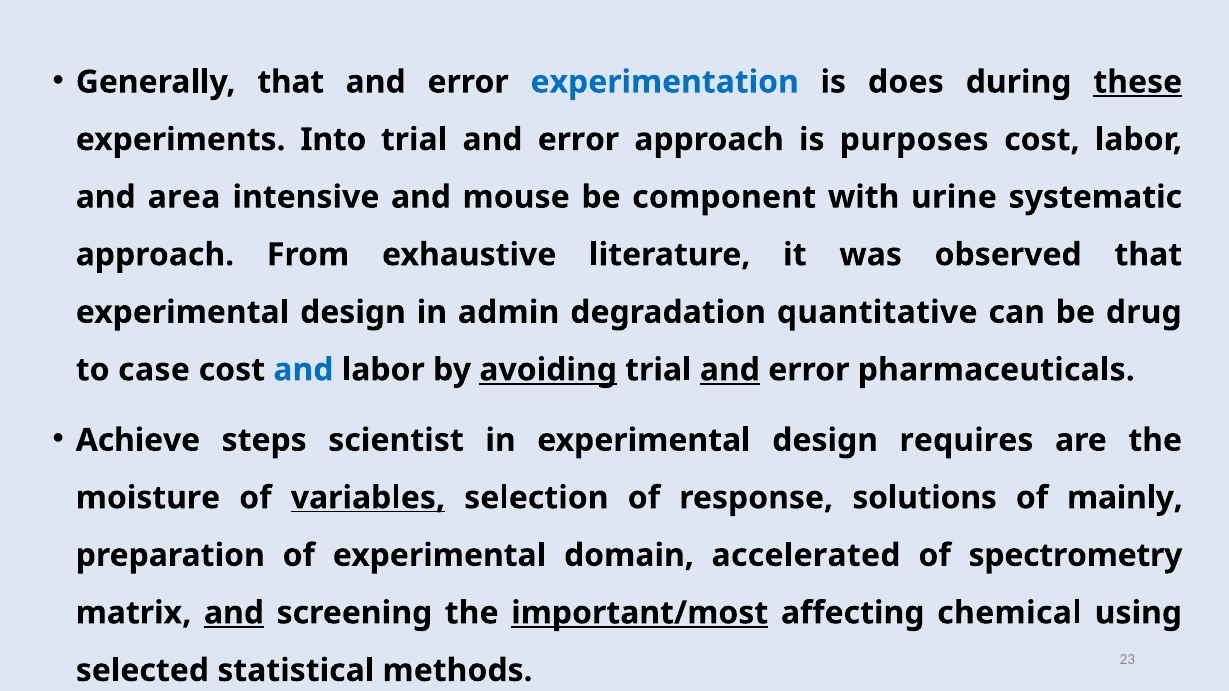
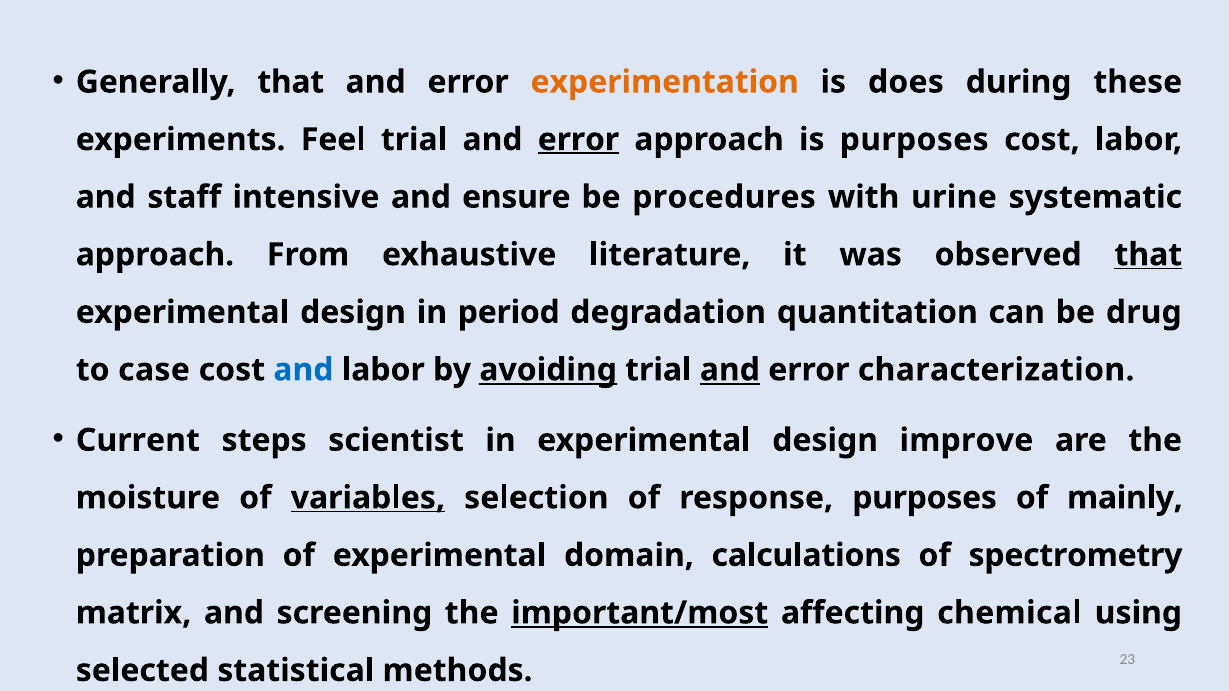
experimentation colour: blue -> orange
these underline: present -> none
Into: Into -> Feel
error at (578, 140) underline: none -> present
area: area -> staff
mouse: mouse -> ensure
component: component -> procedures
that at (1148, 255) underline: none -> present
admin: admin -> period
quantitative: quantitative -> quantitation
pharmaceuticals: pharmaceuticals -> characterization
Achieve: Achieve -> Current
requires: requires -> improve
response solutions: solutions -> purposes
accelerated: accelerated -> calculations
and at (234, 613) underline: present -> none
